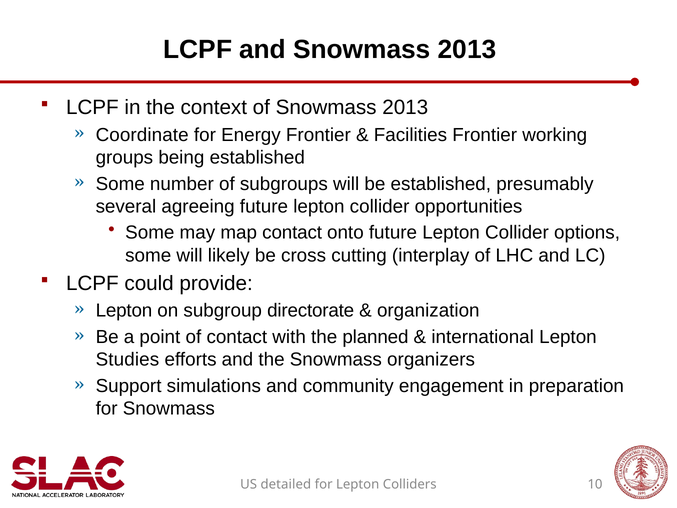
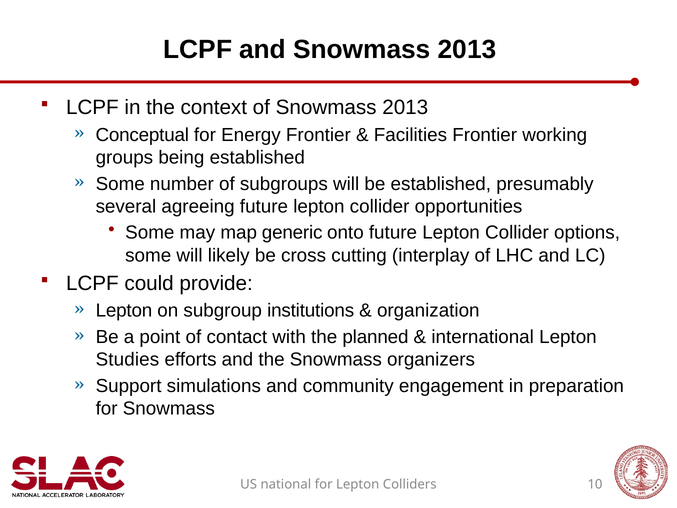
Coordinate: Coordinate -> Conceptual
map contact: contact -> generic
directorate: directorate -> institutions
detailed: detailed -> national
